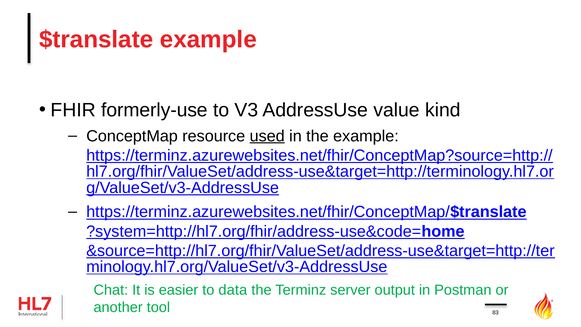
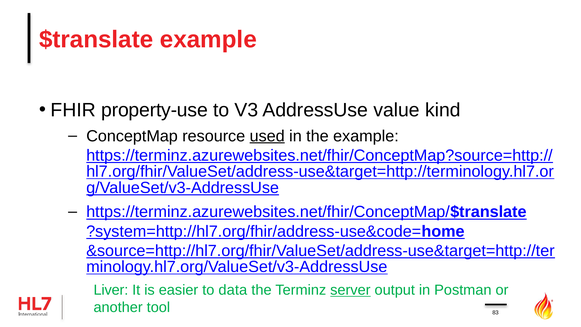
formerly-use: formerly-use -> property-use
Chat: Chat -> Liver
server underline: none -> present
